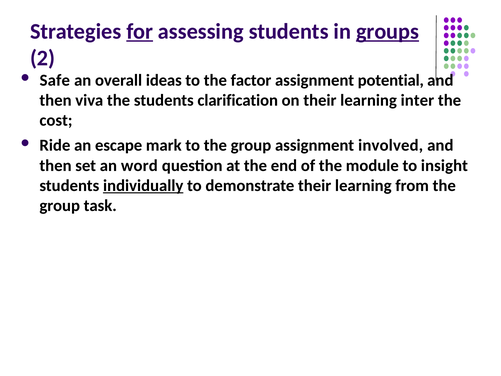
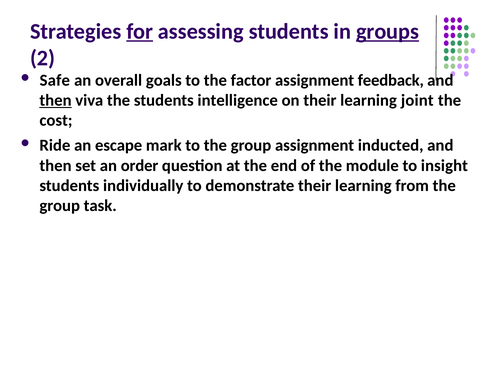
ideas: ideas -> goals
potential: potential -> feedback
then at (56, 100) underline: none -> present
clarification: clarification -> intelligence
inter: inter -> joint
involved: involved -> inducted
word: word -> order
individually underline: present -> none
